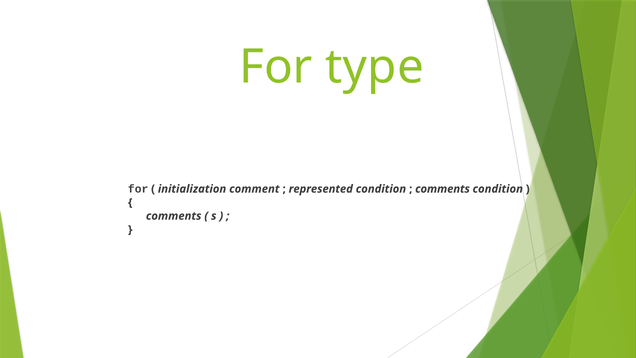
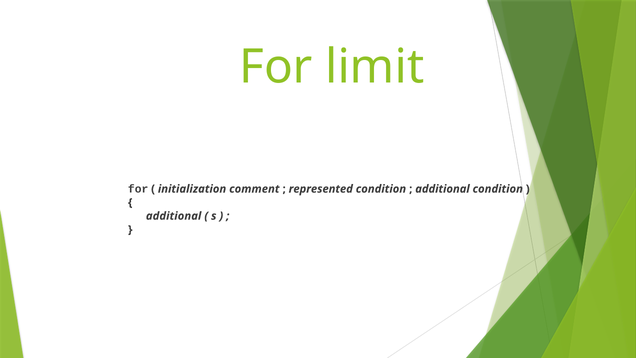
type: type -> limit
comments at (442, 189): comments -> additional
comments at (174, 216): comments -> additional
